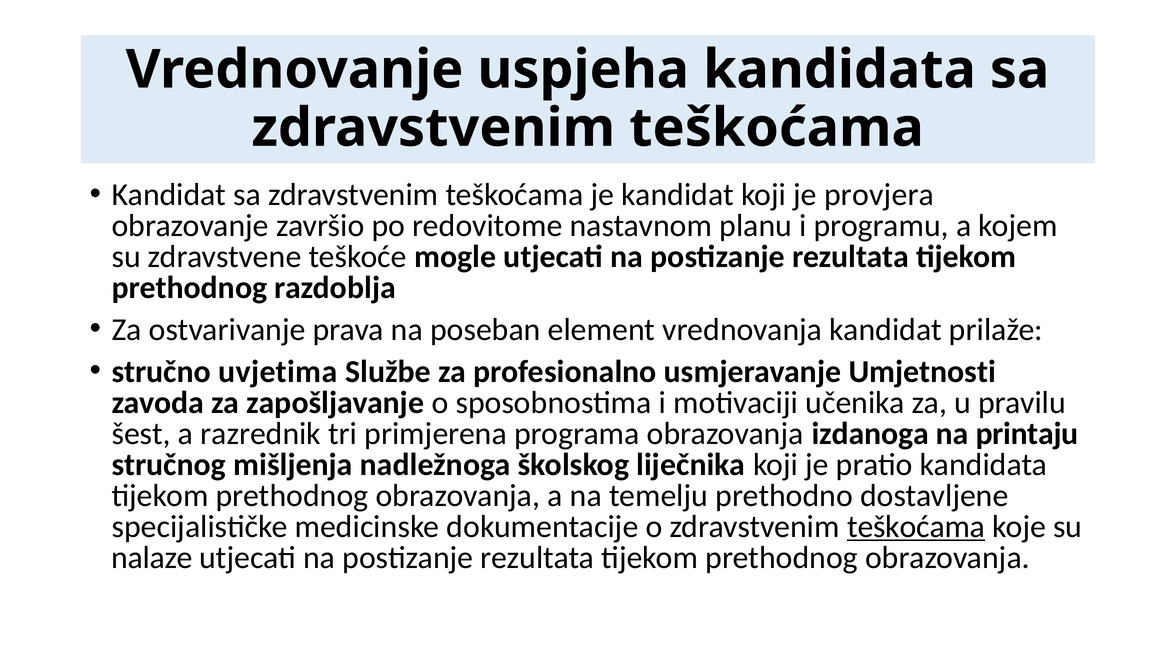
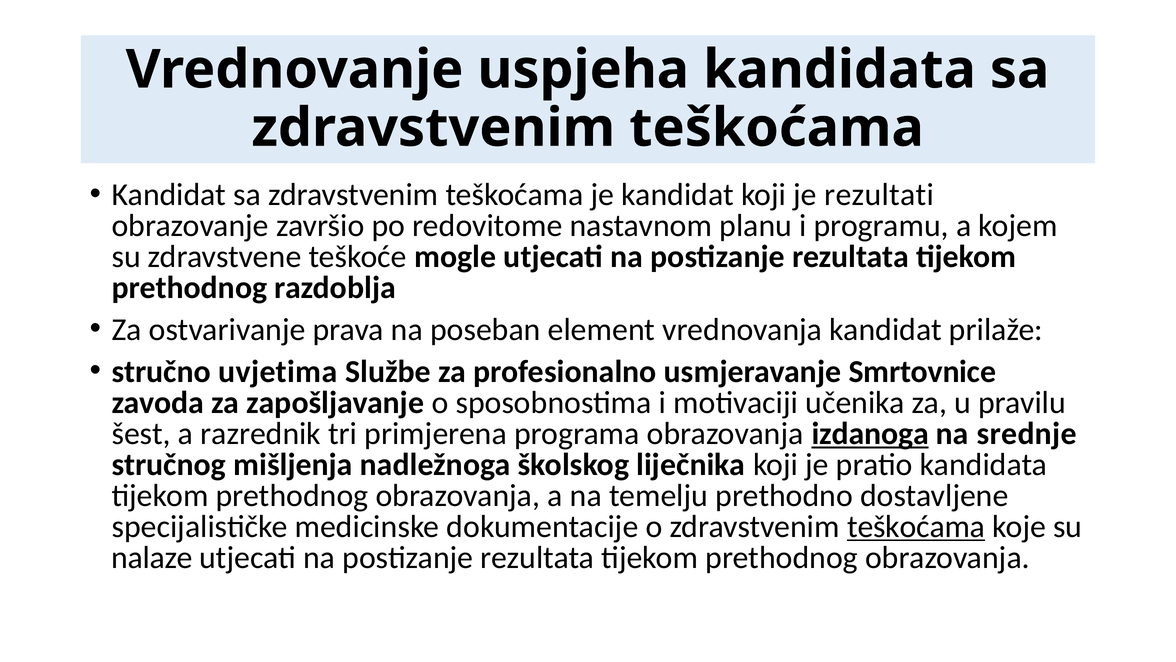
provjera: provjera -> rezultati
Umjetnosti: Umjetnosti -> Smrtovnice
izdanoga underline: none -> present
printaju: printaju -> srednje
